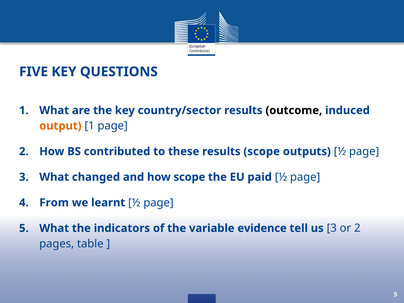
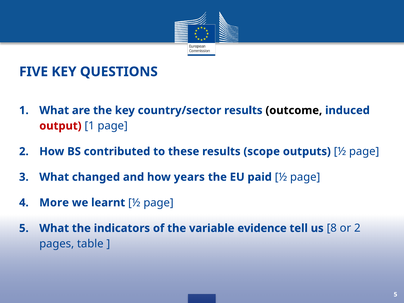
output colour: orange -> red
how scope: scope -> years
From: From -> More
us 3: 3 -> 8
